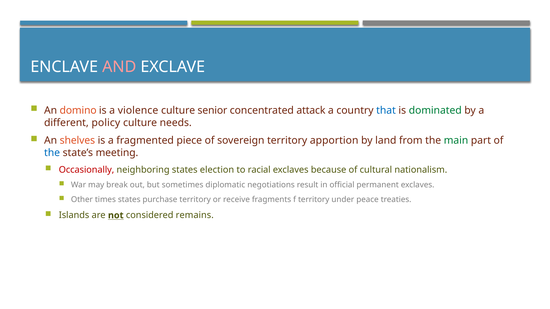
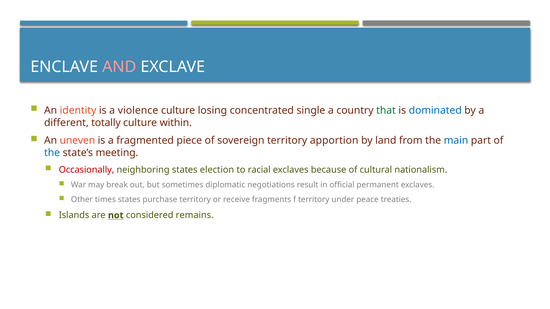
domino: domino -> identity
senior: senior -> losing
attack: attack -> single
that colour: blue -> green
dominated colour: green -> blue
policy: policy -> totally
needs: needs -> within
shelves: shelves -> uneven
main colour: green -> blue
